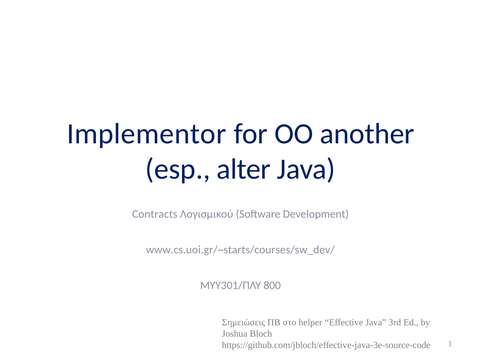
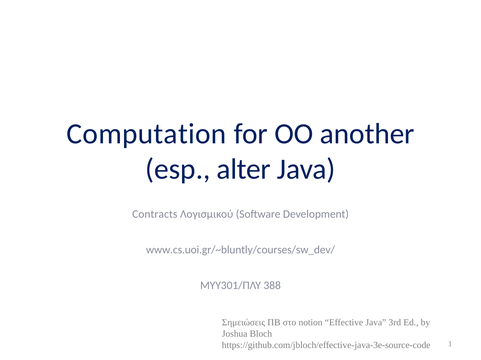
Implementor: Implementor -> Computation
www.cs.uoi.gr/~starts/courses/sw_dev/: www.cs.uoi.gr/~starts/courses/sw_dev/ -> www.cs.uoi.gr/~bluntly/courses/sw_dev/
800: 800 -> 388
helper: helper -> notion
